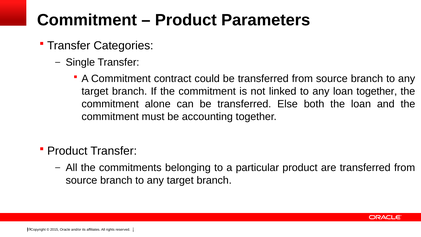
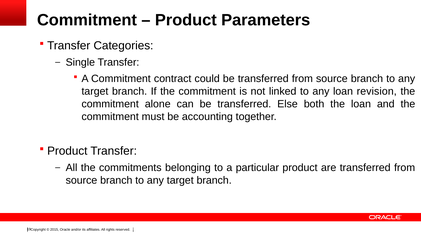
loan together: together -> revision
